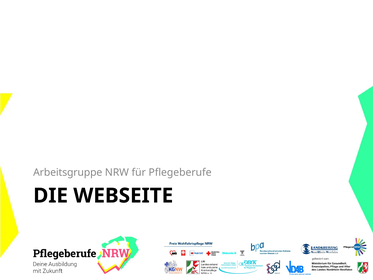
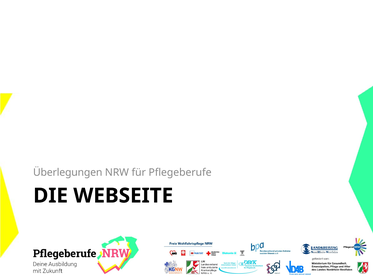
Arbeitsgruppe: Arbeitsgruppe -> Überlegungen
